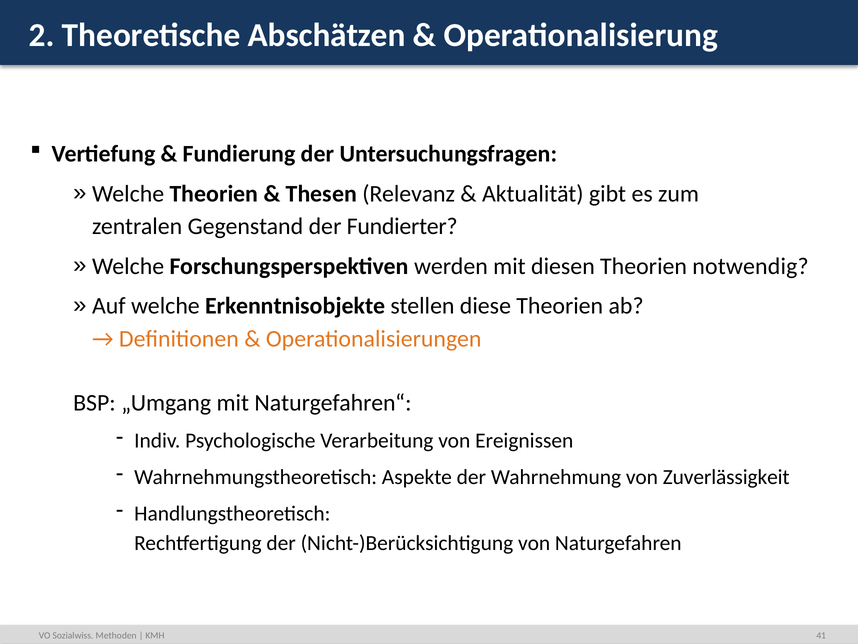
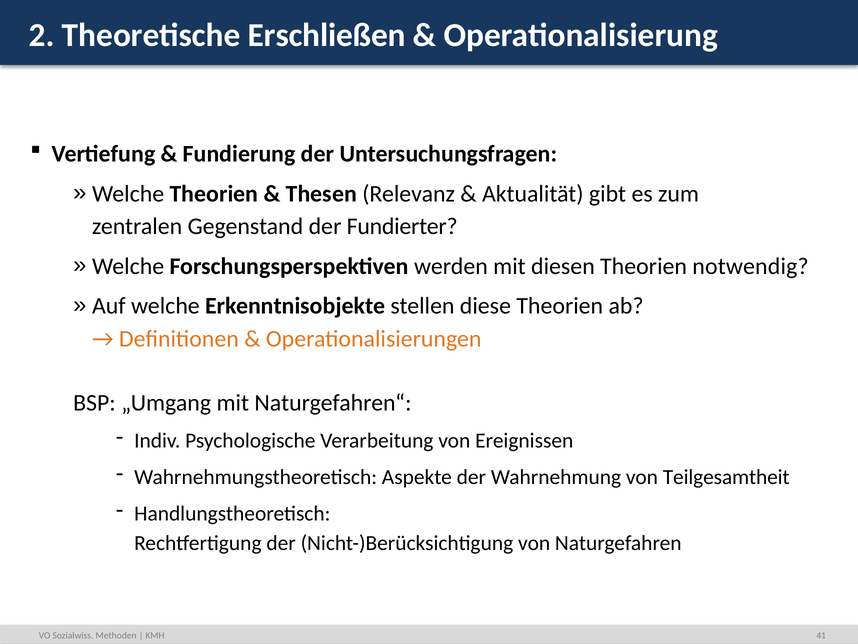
Abschätzen: Abschätzen -> Erschließen
Zuverlässigkeit: Zuverlässigkeit -> Teilgesamtheit
